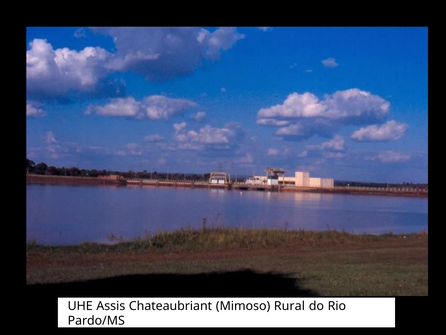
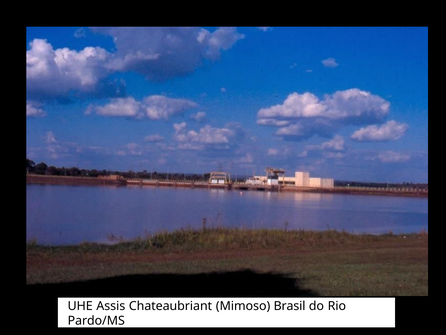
Rural: Rural -> Brasil
